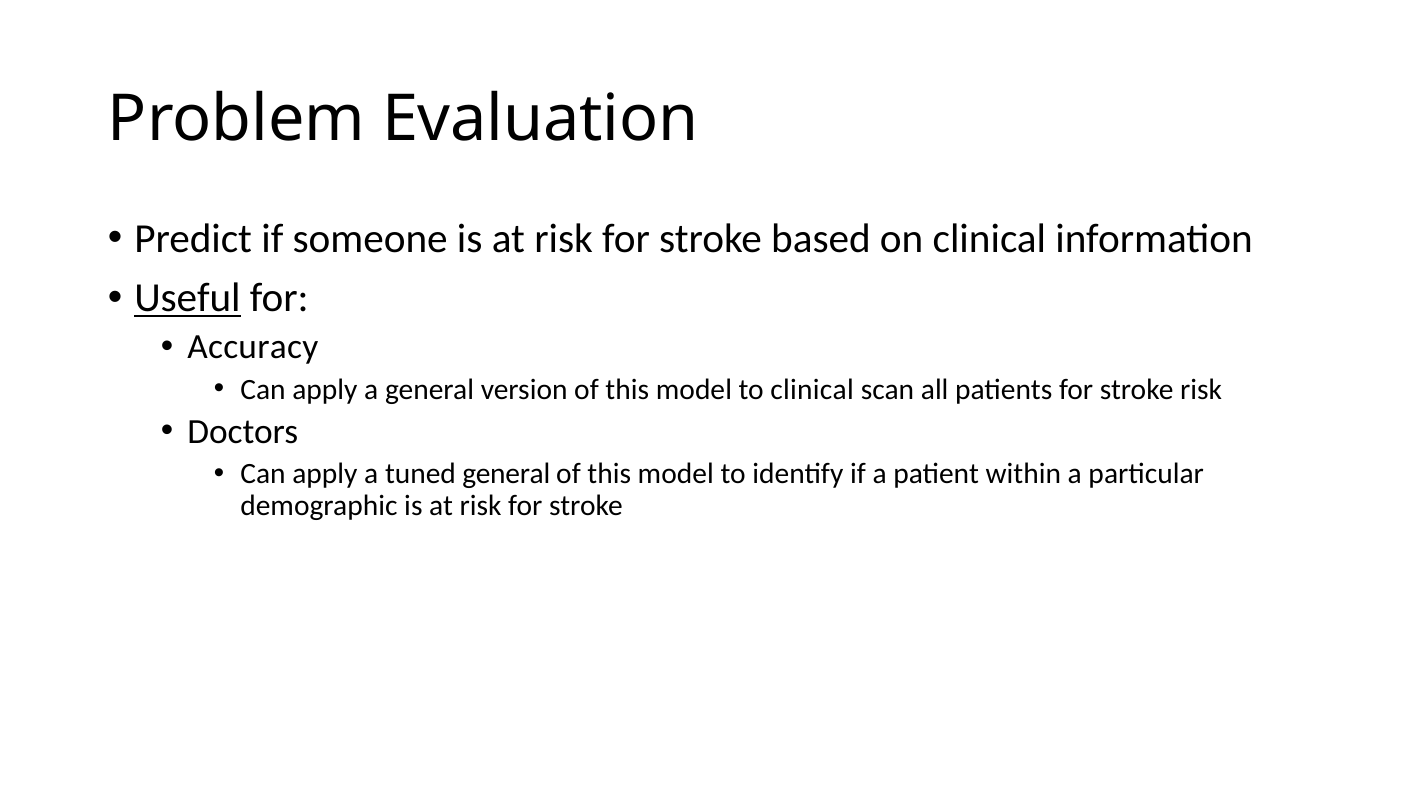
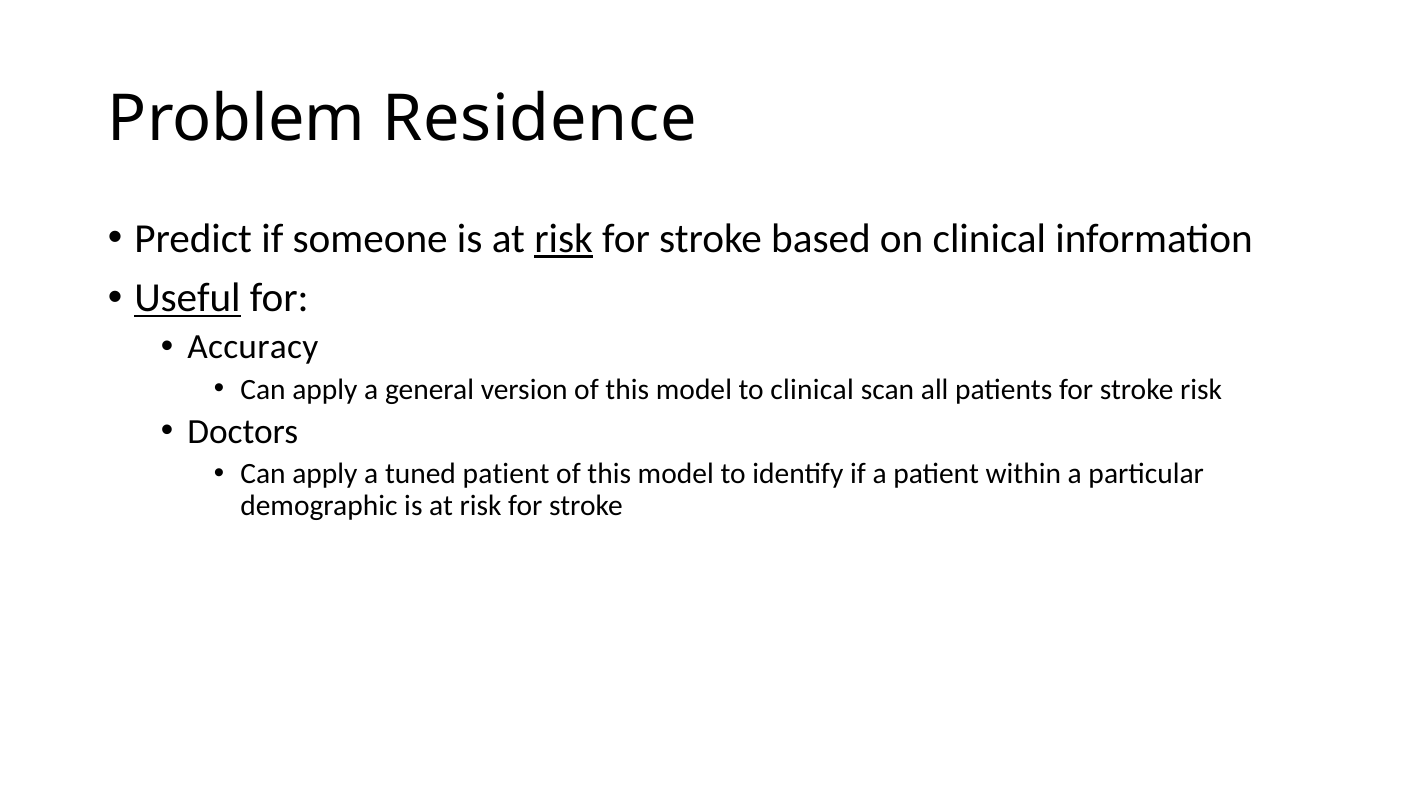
Evaluation: Evaluation -> Residence
risk at (564, 239) underline: none -> present
tuned general: general -> patient
